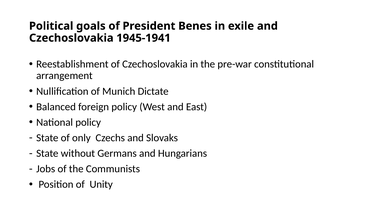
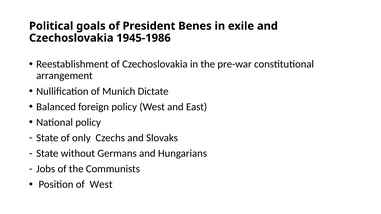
1945-1941: 1945-1941 -> 1945-1986
of Unity: Unity -> West
